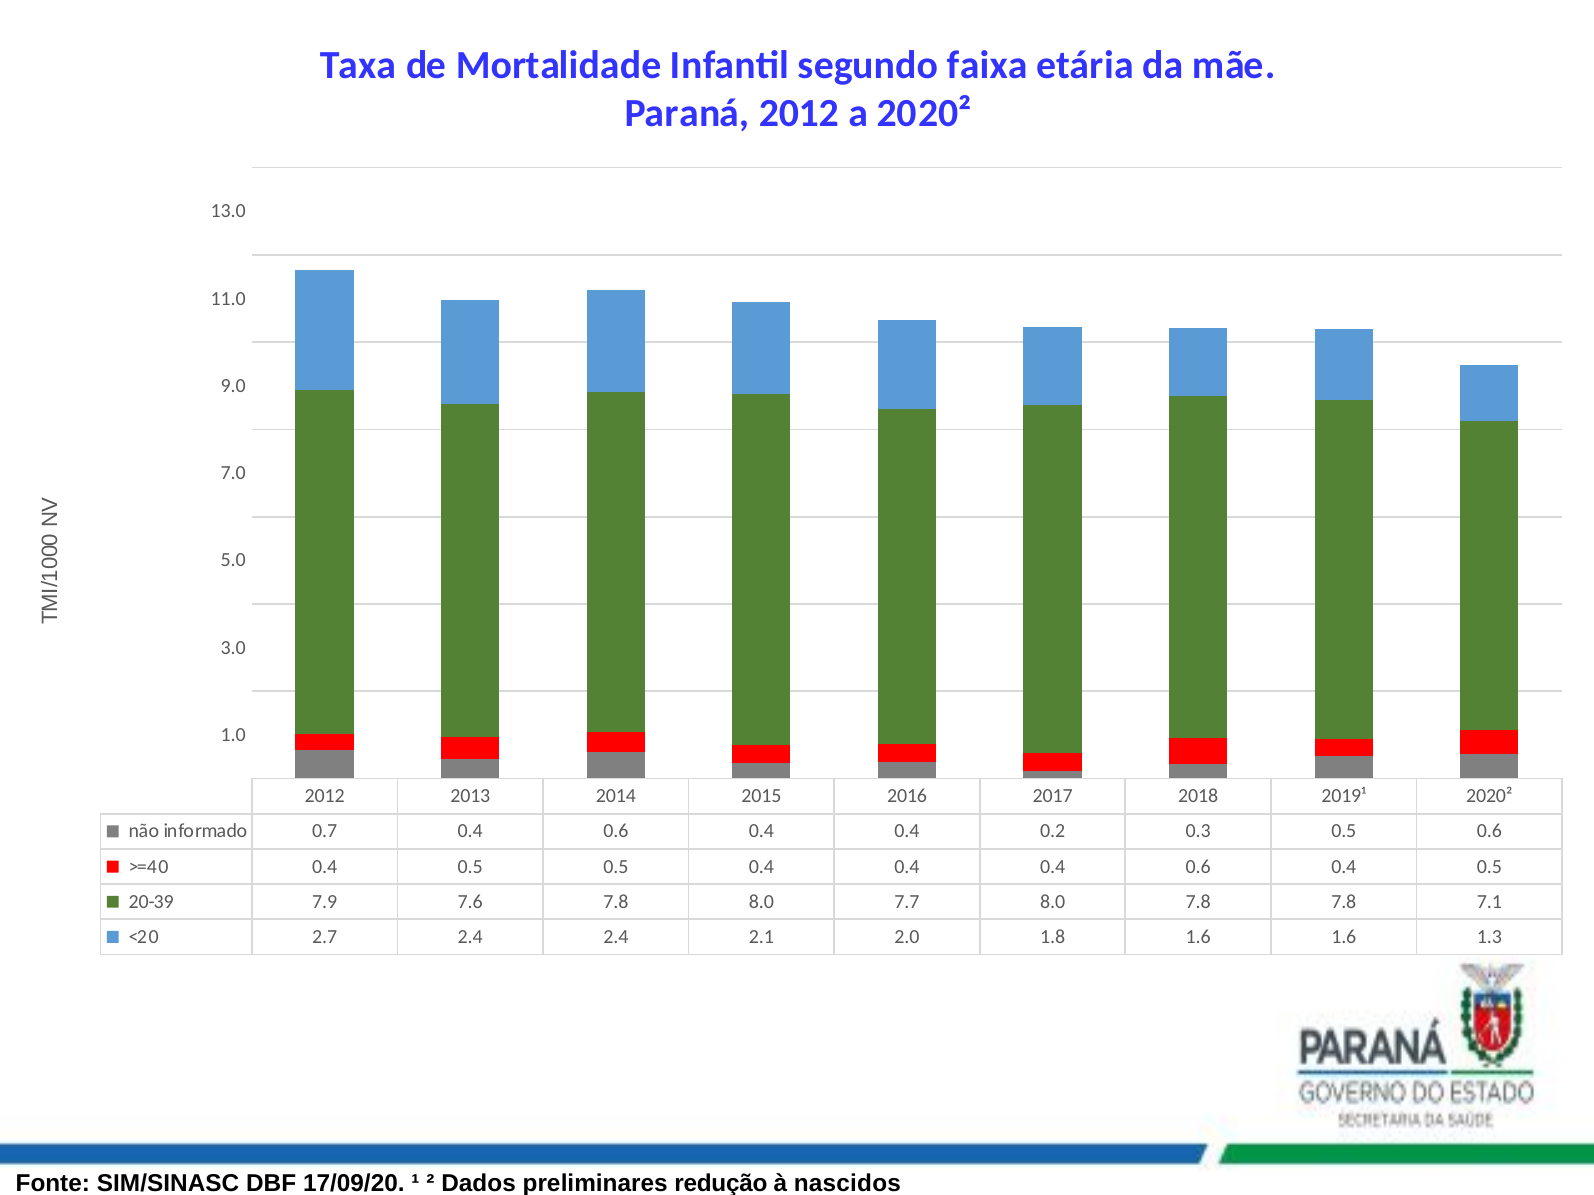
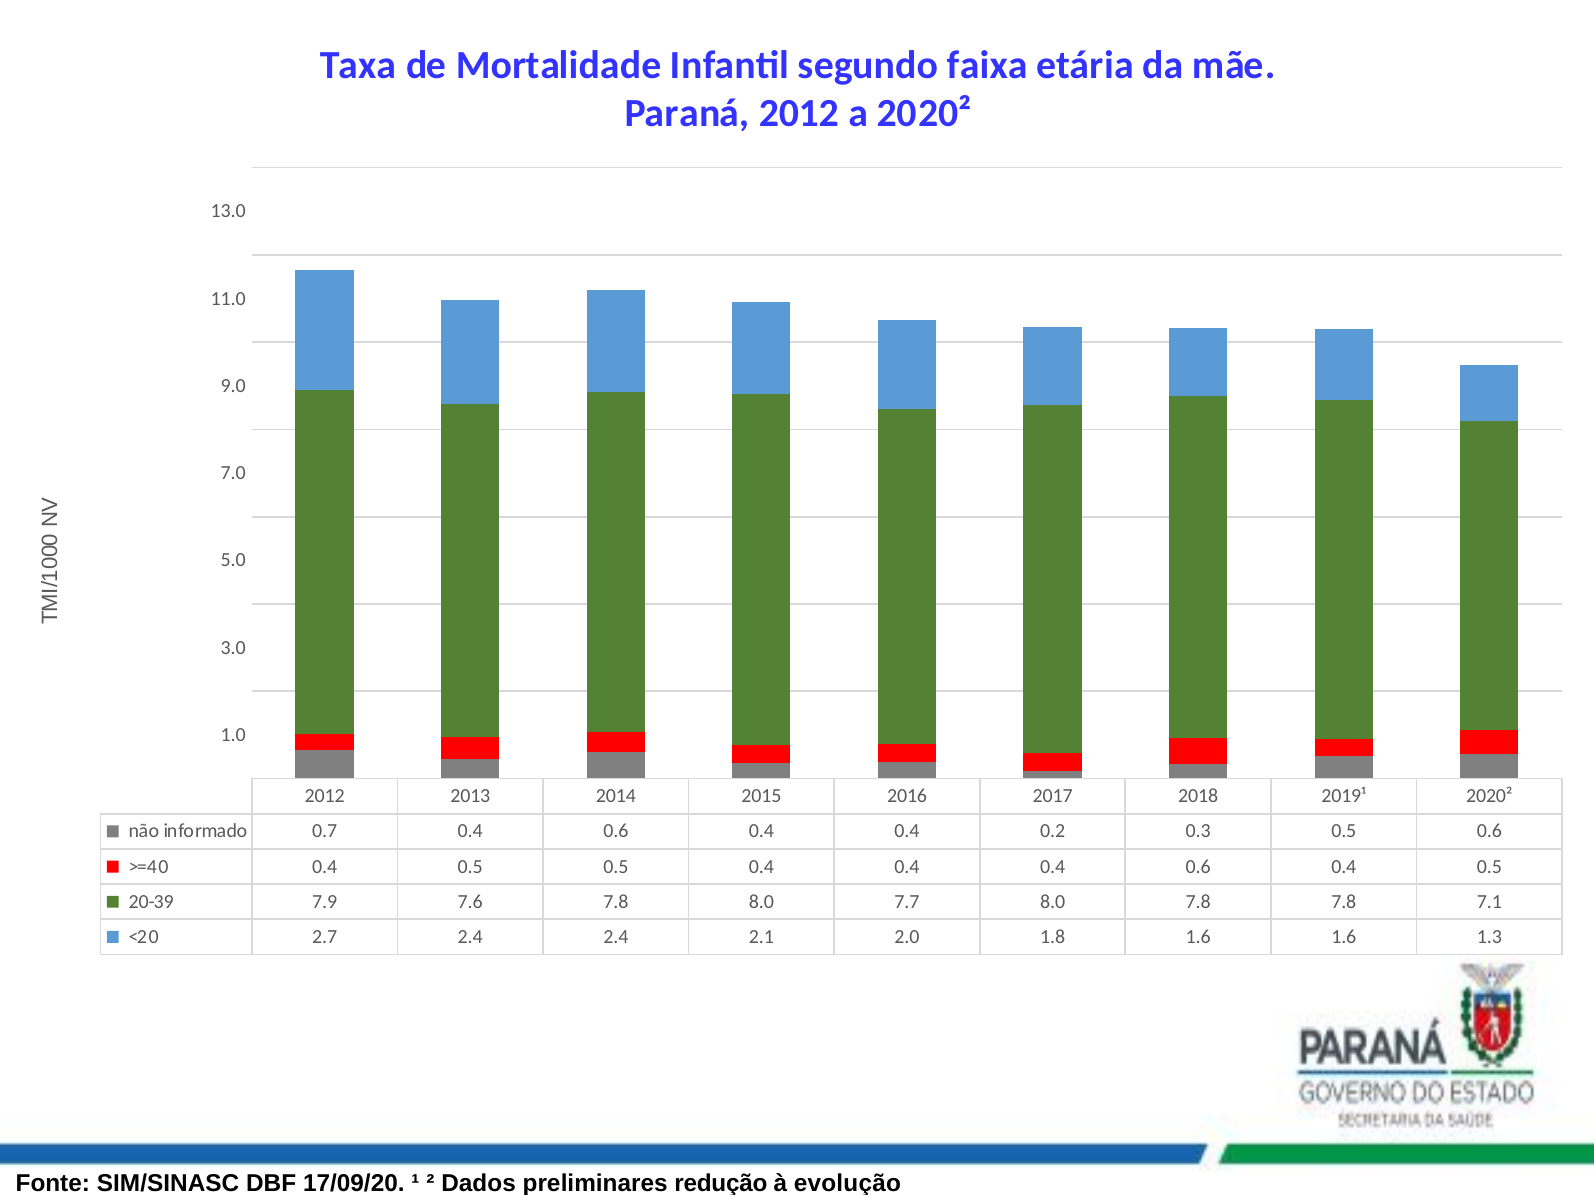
nascidos: nascidos -> evolução
